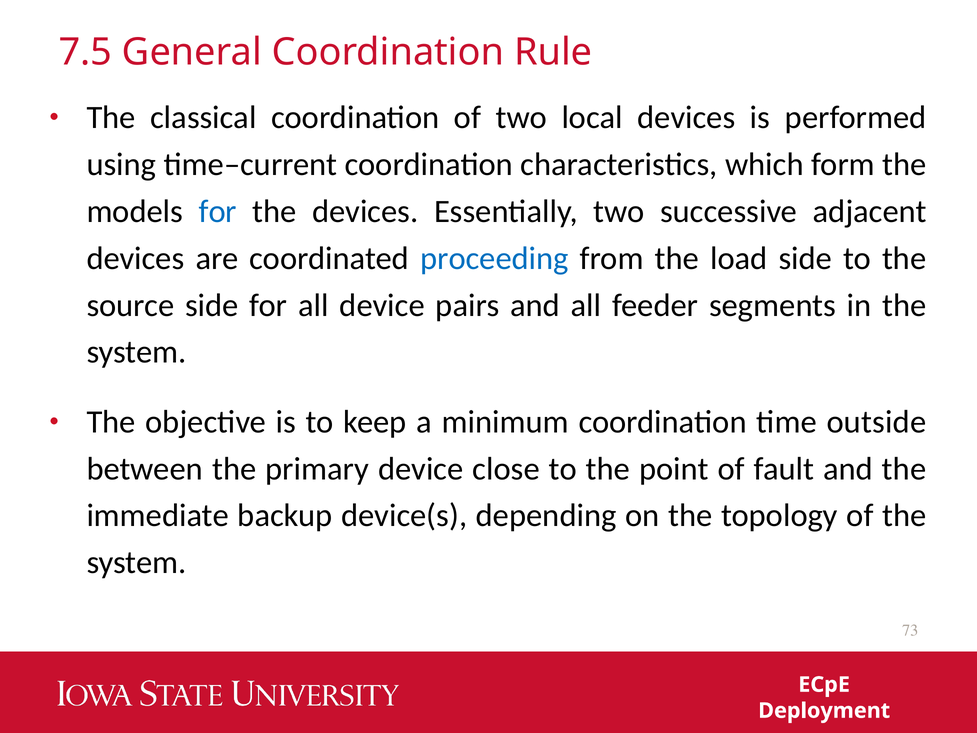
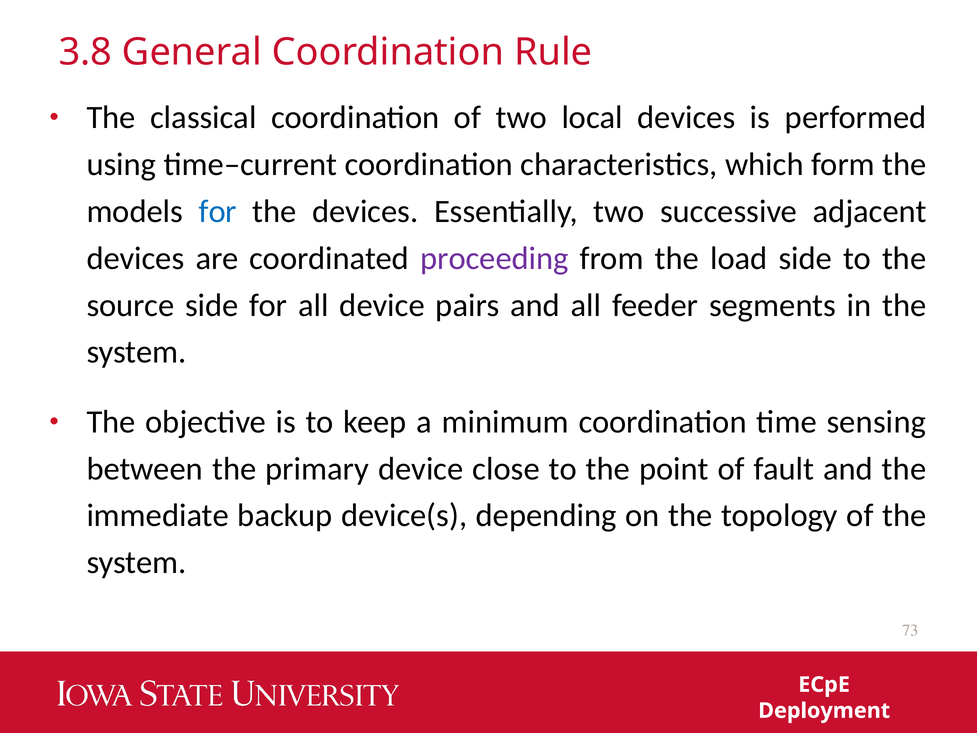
7.5: 7.5 -> 3.8
proceeding colour: blue -> purple
outside: outside -> sensing
